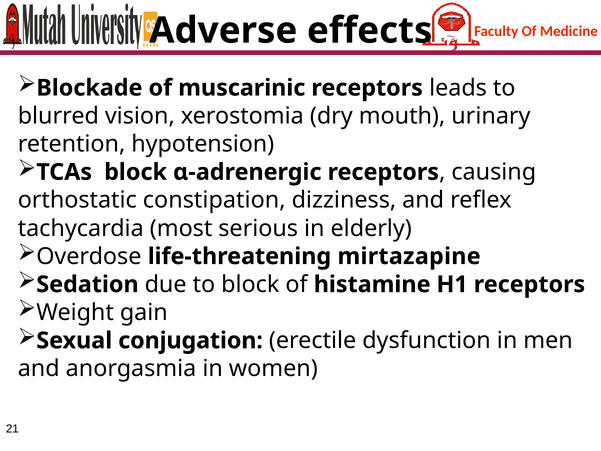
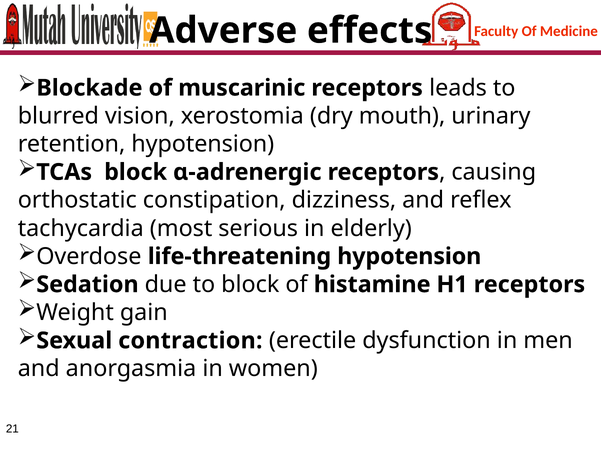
life-threatening mirtazapine: mirtazapine -> hypotension
conjugation: conjugation -> contraction
